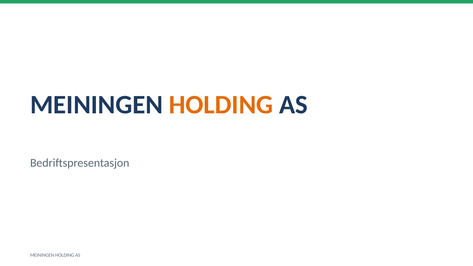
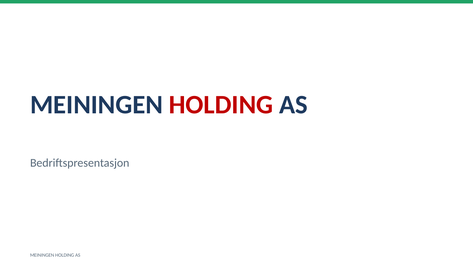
HOLDING at (221, 105) colour: orange -> red
